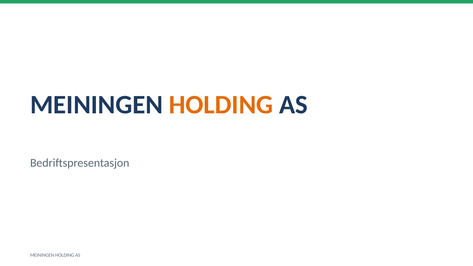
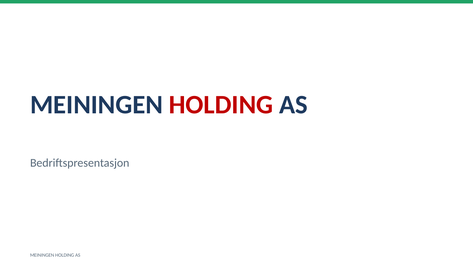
HOLDING at (221, 105) colour: orange -> red
